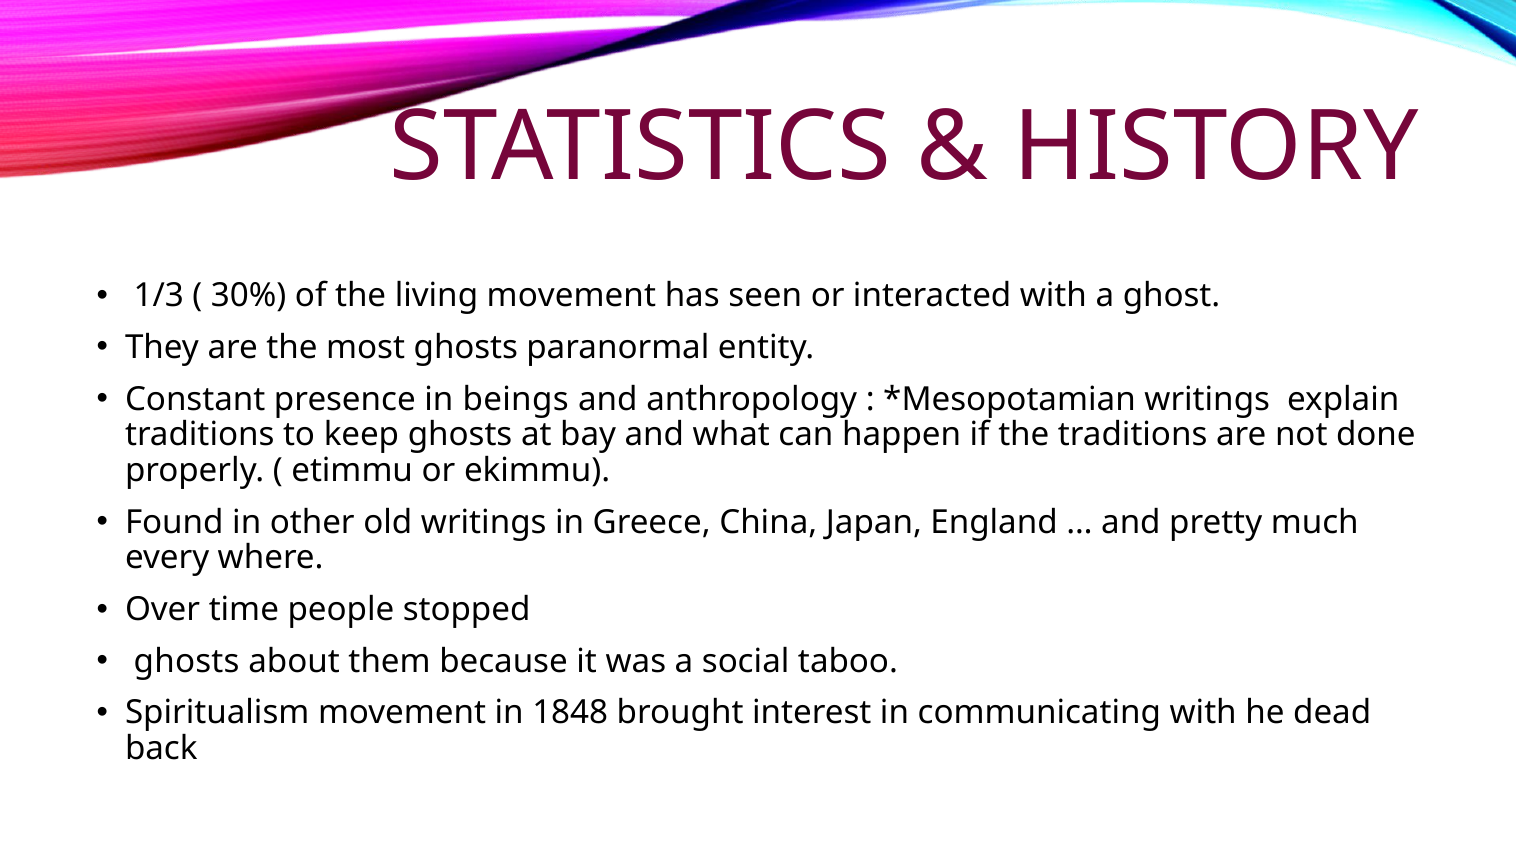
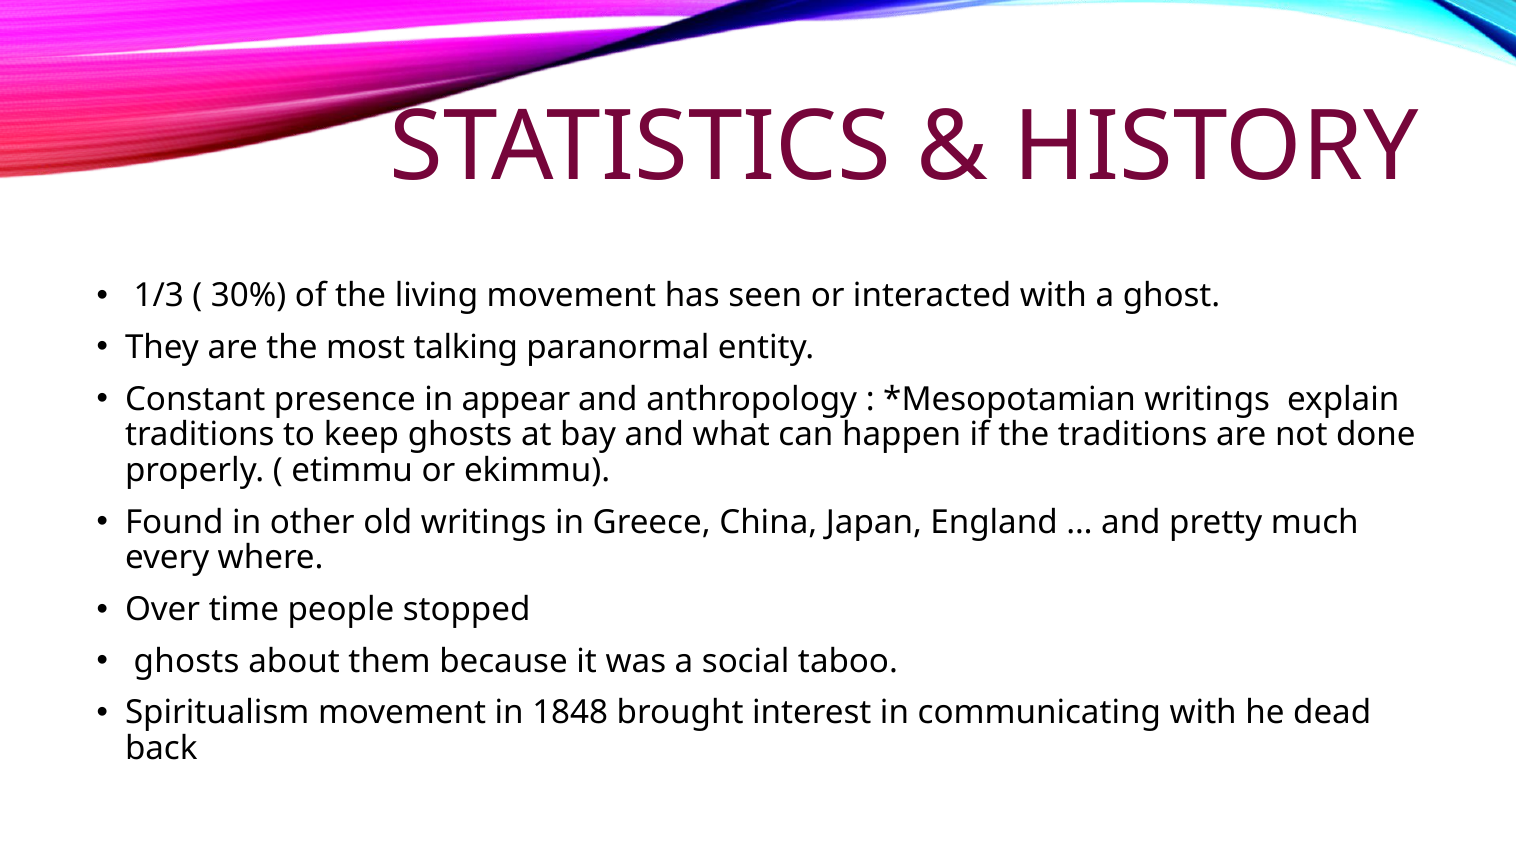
most ghosts: ghosts -> talking
beings: beings -> appear
